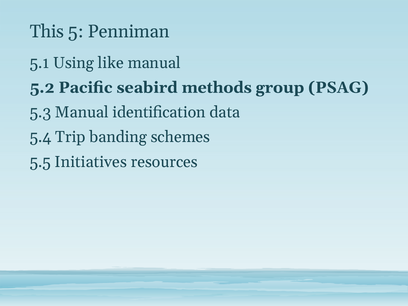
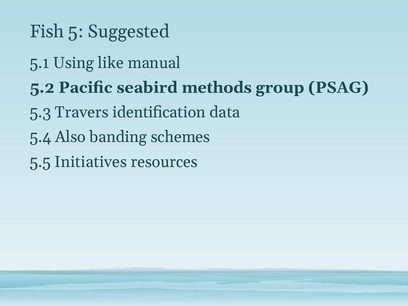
This: This -> Fish
Penniman: Penniman -> Suggested
5.3 Manual: Manual -> Travers
Trip: Trip -> Also
